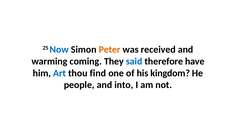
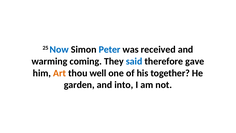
Peter colour: orange -> blue
have: have -> gave
Art colour: blue -> orange
find: find -> well
kingdom: kingdom -> together
people: people -> garden
